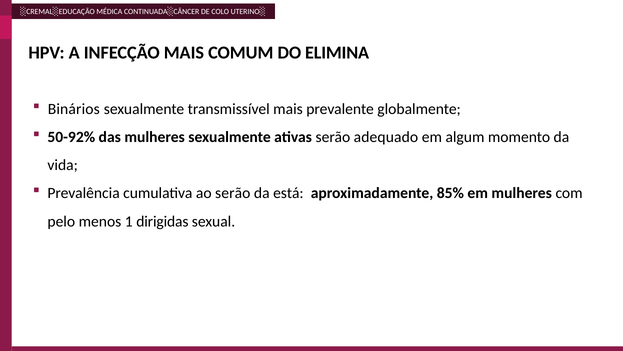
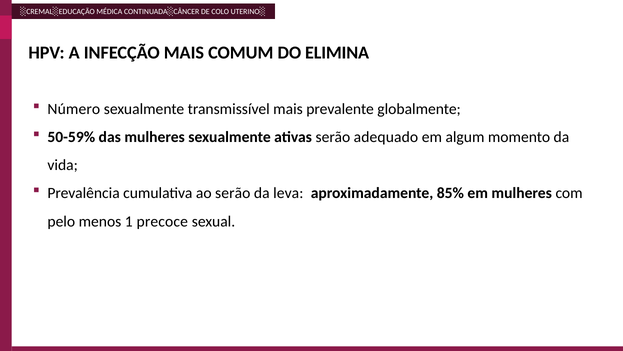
Binários: Binários -> Número
50-92%: 50-92% -> 50-59%
está: está -> leva
dirigidas: dirigidas -> precoce
